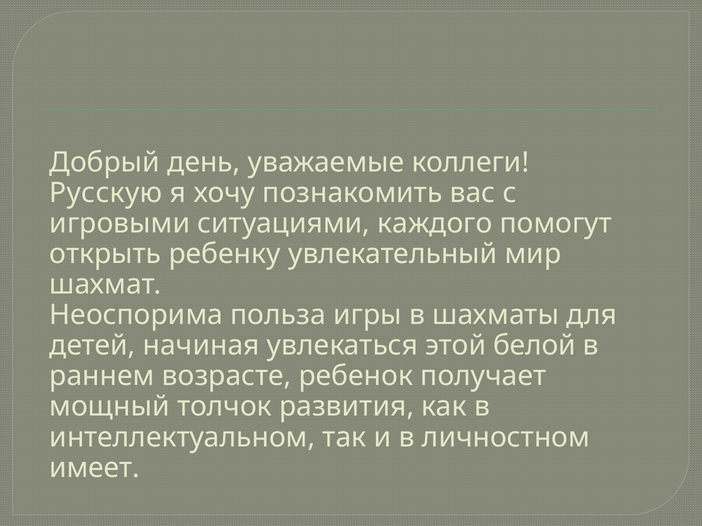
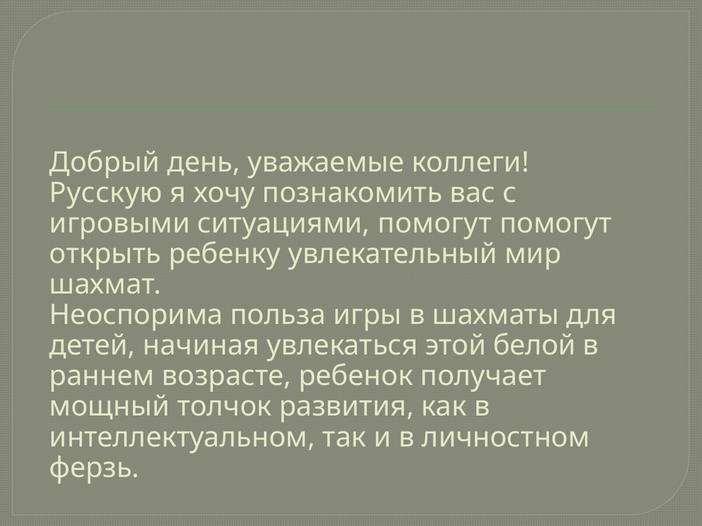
ситуациями каждого: каждого -> помогут
имеет: имеет -> ферзь
